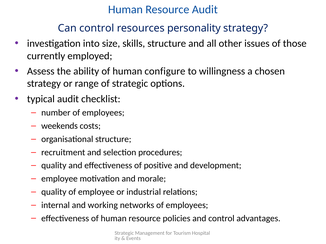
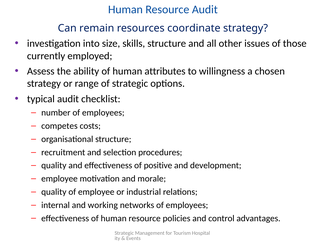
Can control: control -> remain
personality: personality -> coordinate
configure: configure -> attributes
weekends: weekends -> competes
